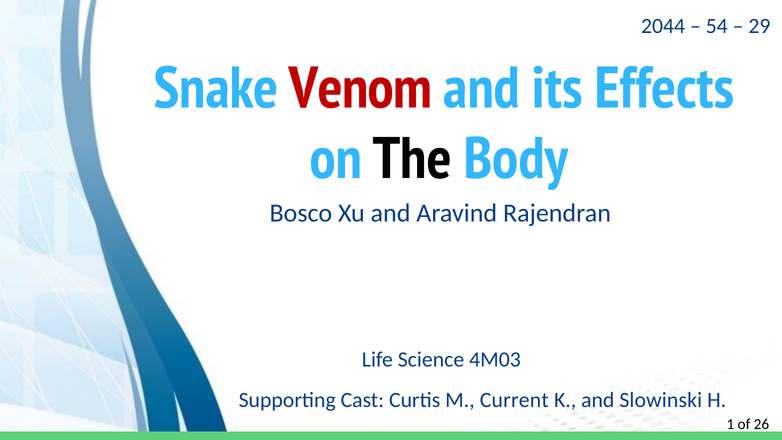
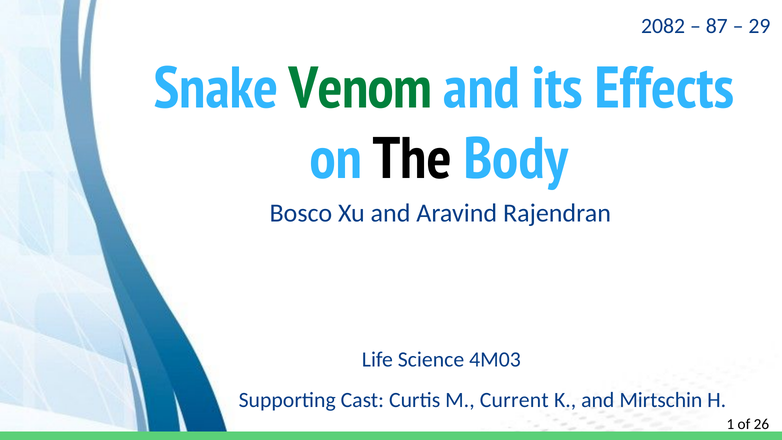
2044: 2044 -> 2082
54: 54 -> 87
Venom colour: red -> green
Slowinski: Slowinski -> Mirtschin
